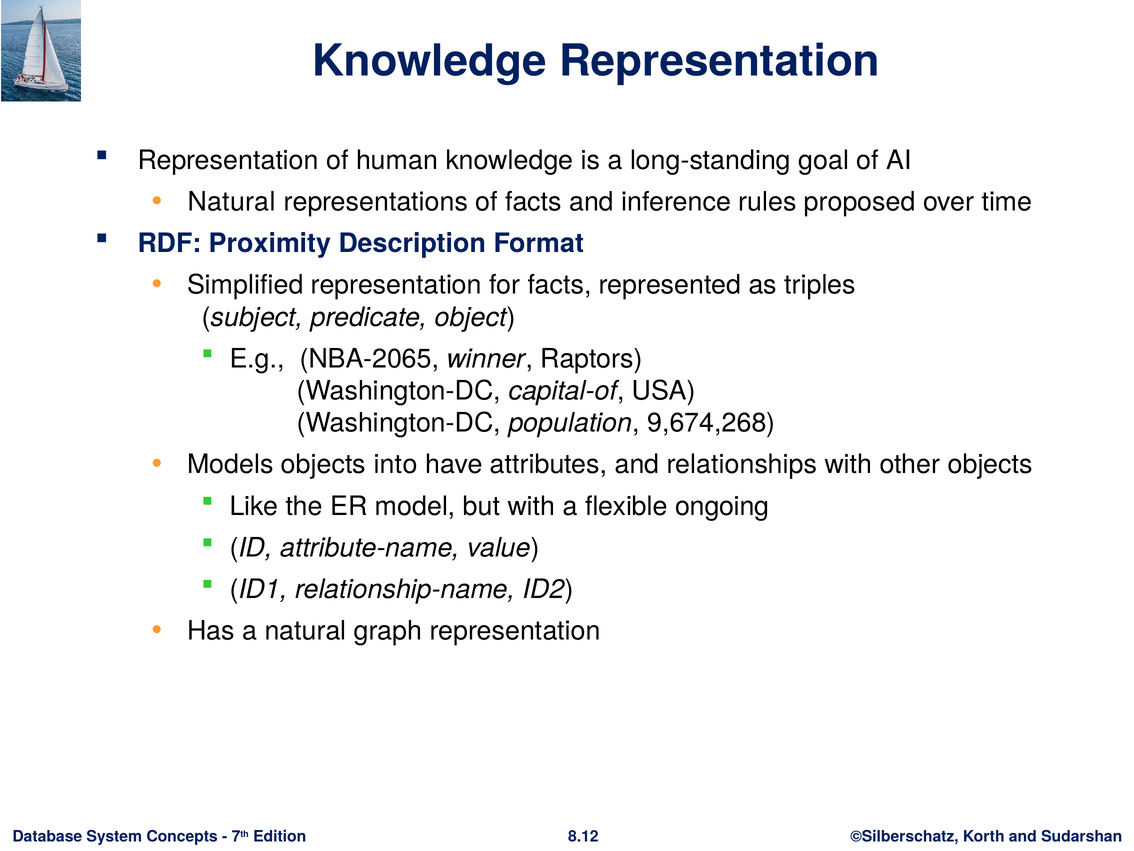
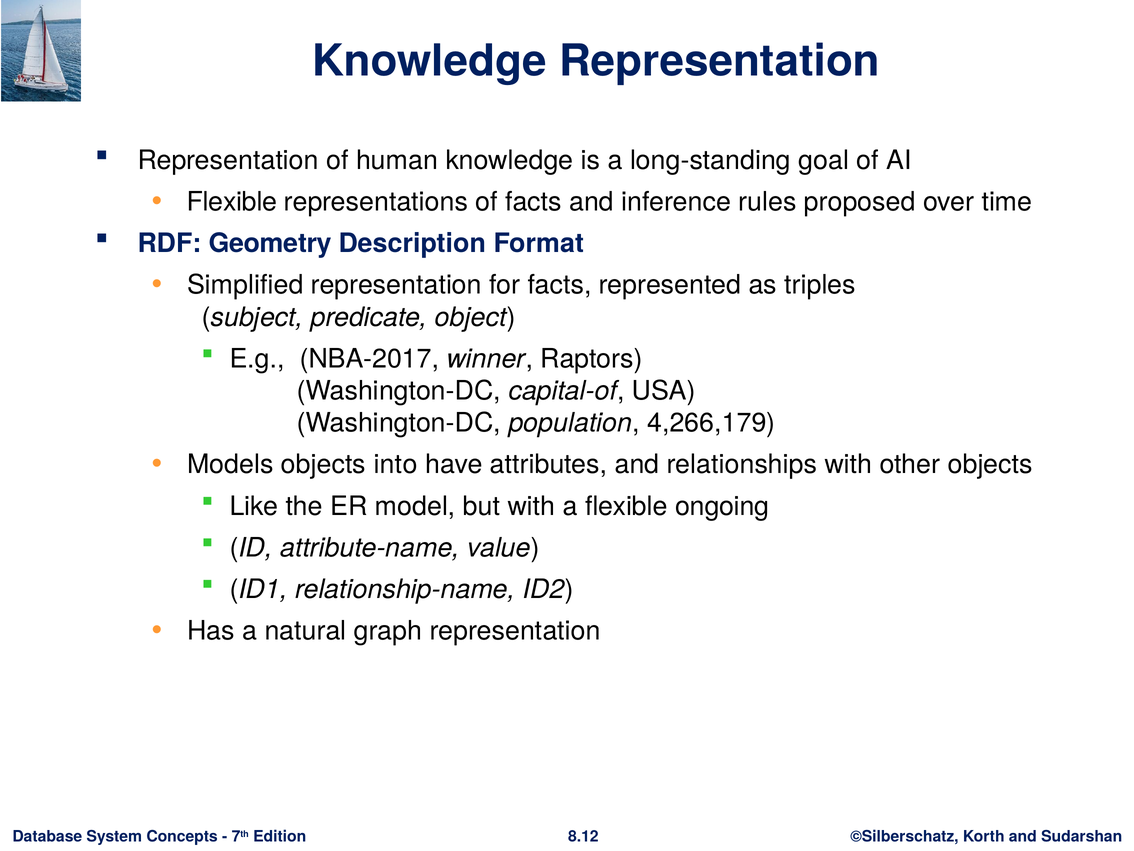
Natural at (232, 202): Natural -> Flexible
Proximity: Proximity -> Geometry
NBA-2065: NBA-2065 -> NBA-2017
9,674,268: 9,674,268 -> 4,266,179
